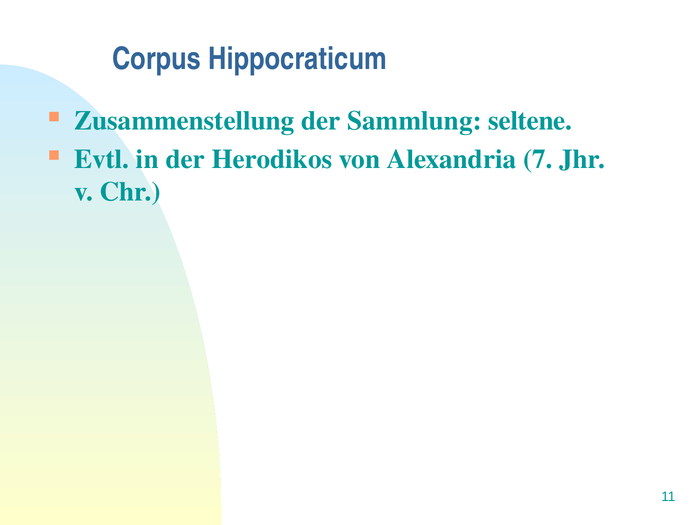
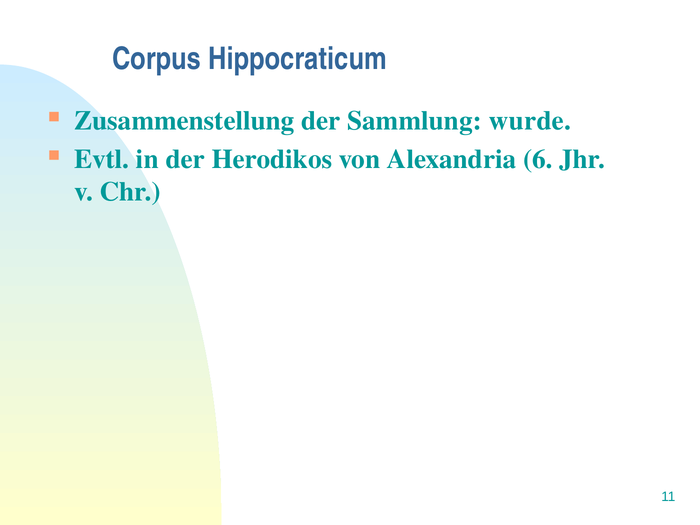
seltene: seltene -> wurde
7: 7 -> 6
